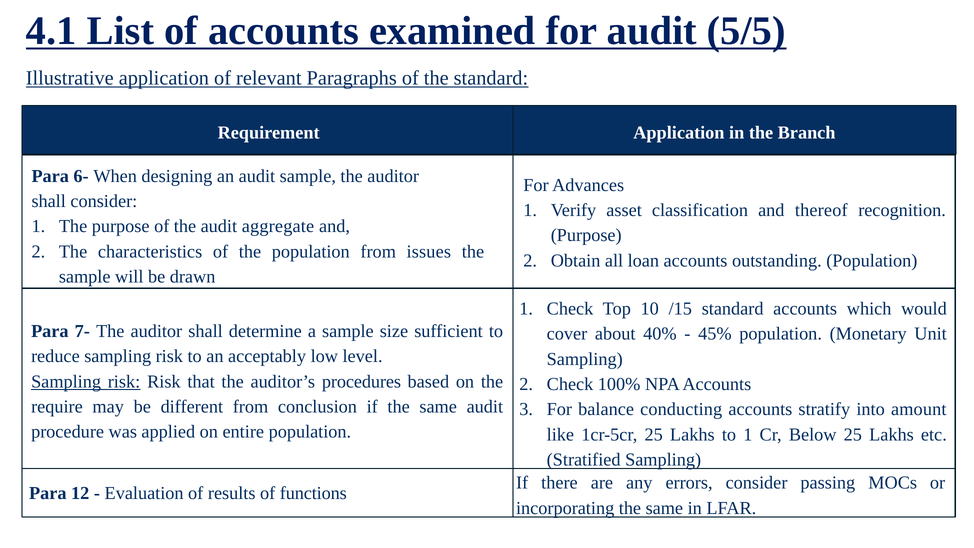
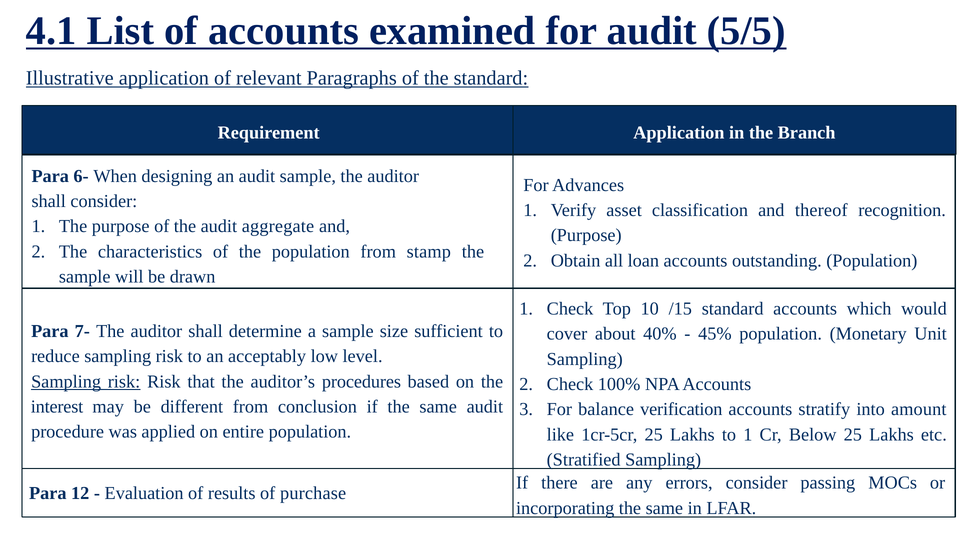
issues: issues -> stamp
require: require -> interest
conducting: conducting -> verification
functions: functions -> purchase
